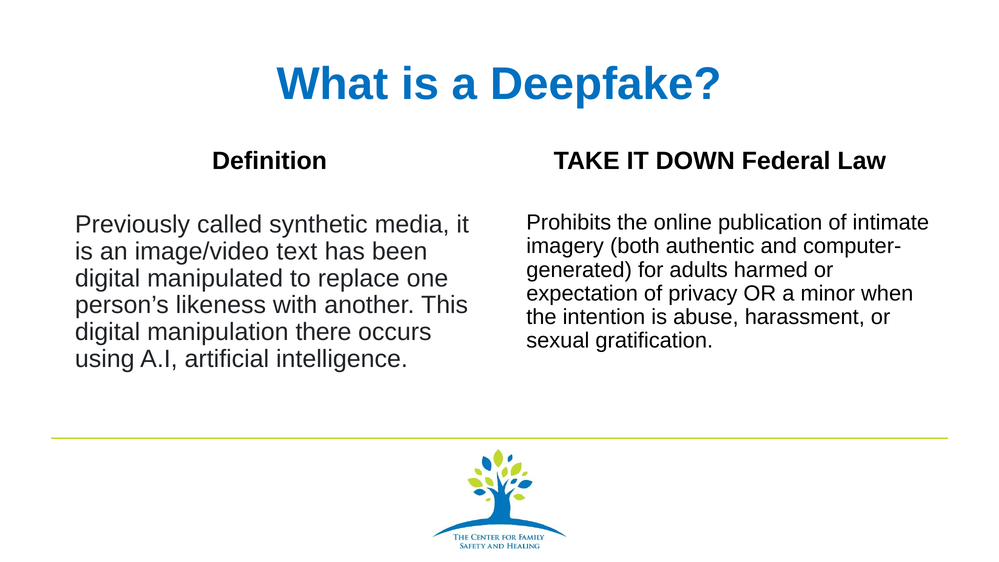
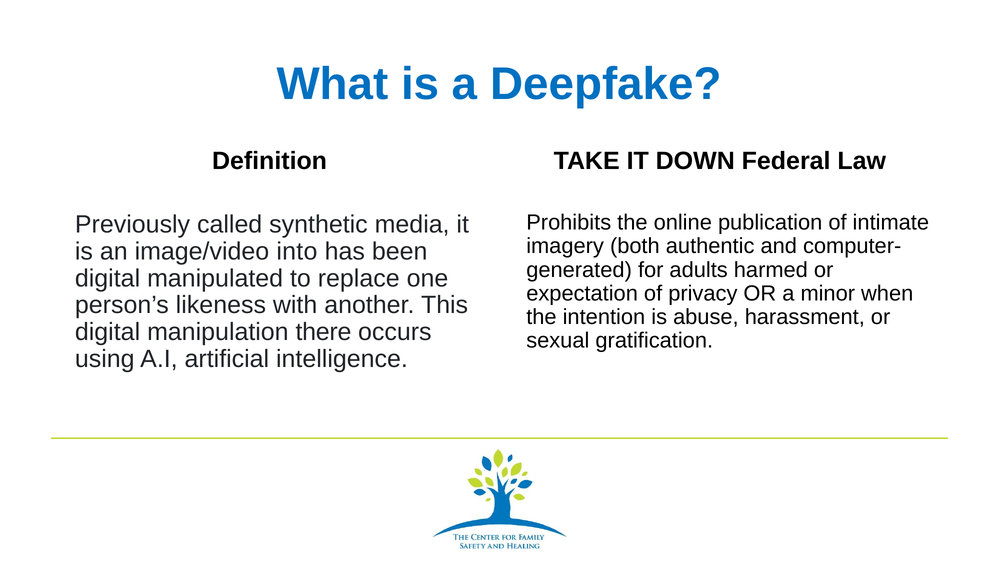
text: text -> into
